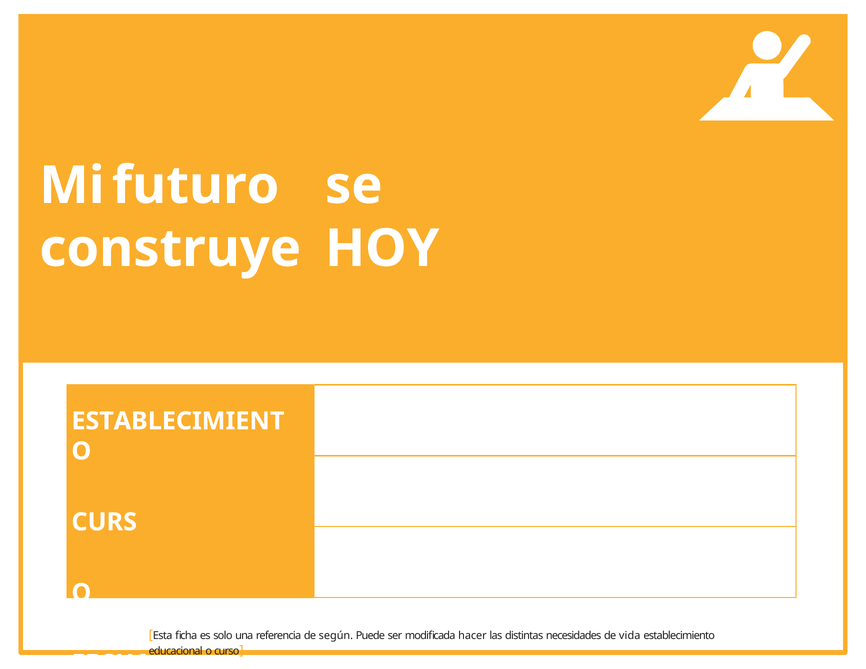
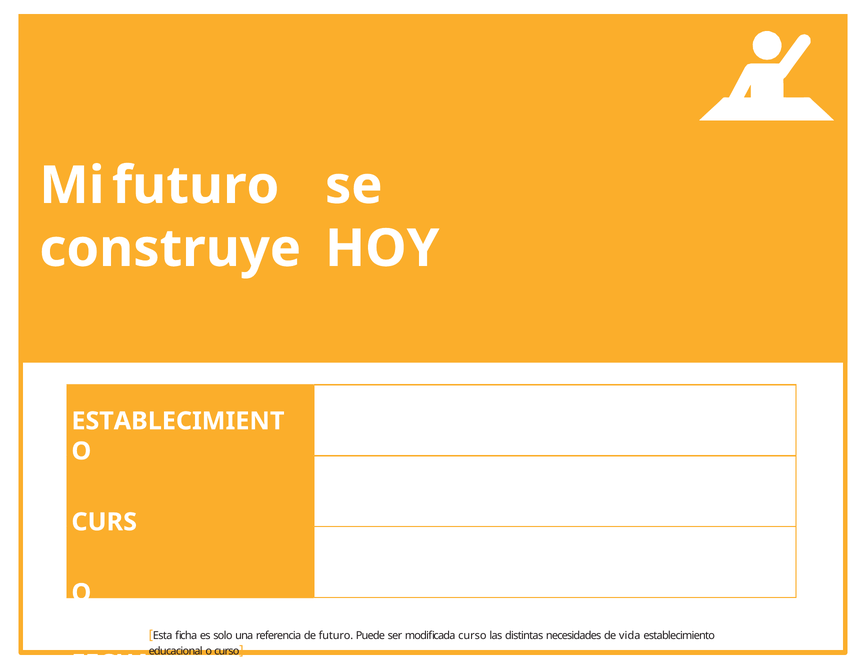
según: según -> futuro
modificada hacer: hacer -> curso
